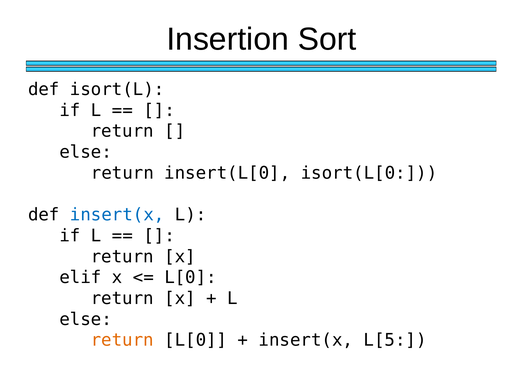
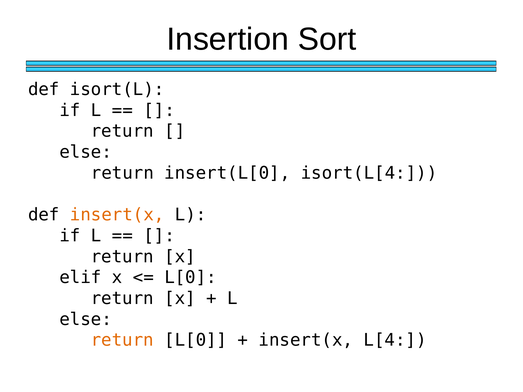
isort(L[0: isort(L[0 -> isort(L[4
insert(x at (117, 215) colour: blue -> orange
L[5: L[5 -> L[4
